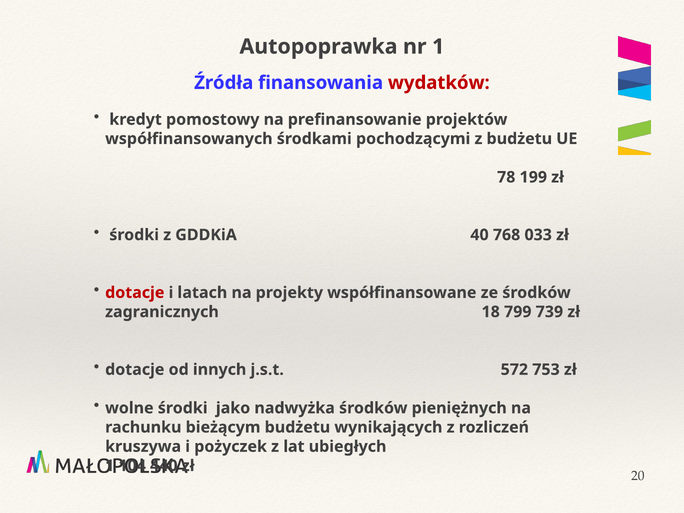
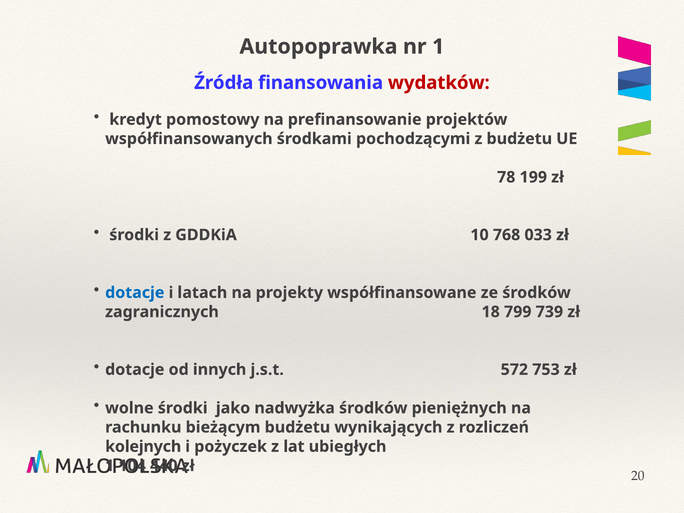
40: 40 -> 10
dotacje at (135, 293) colour: red -> blue
kruszywa: kruszywa -> kolejnych
